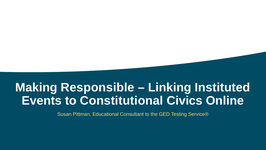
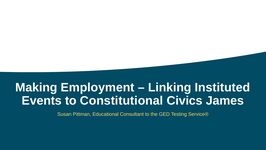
Responsible: Responsible -> Employment
Online: Online -> James
